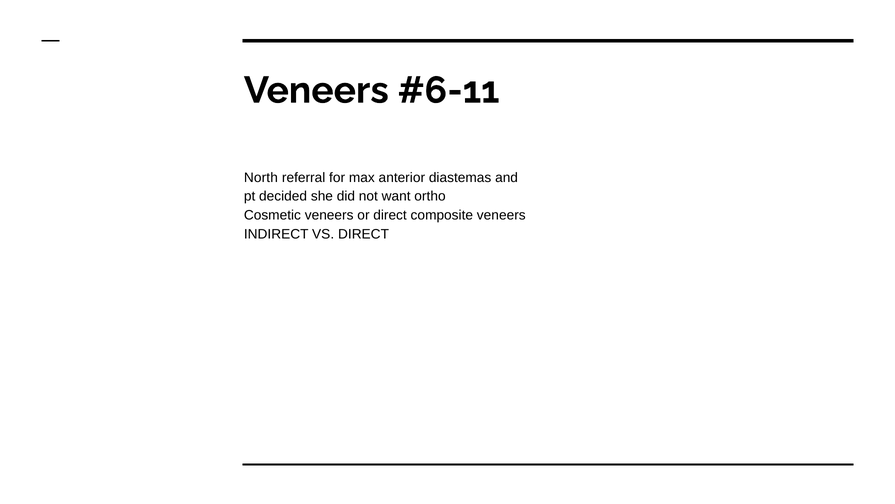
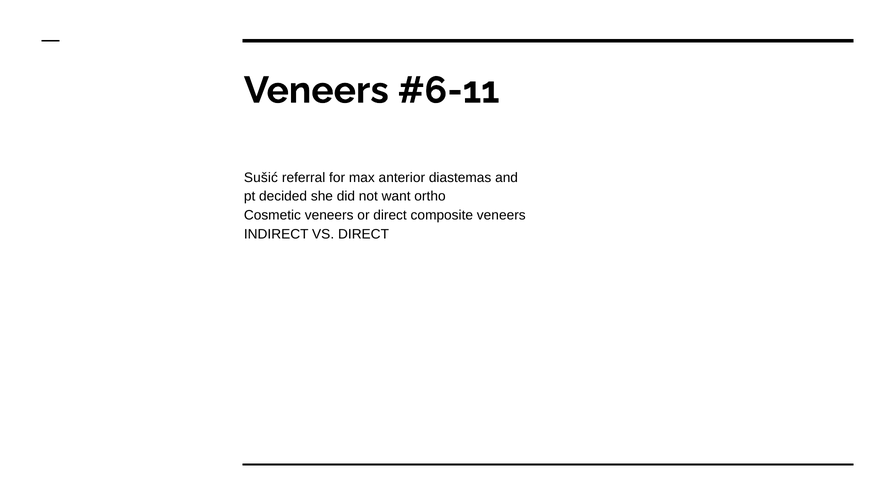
North: North -> Sušić
